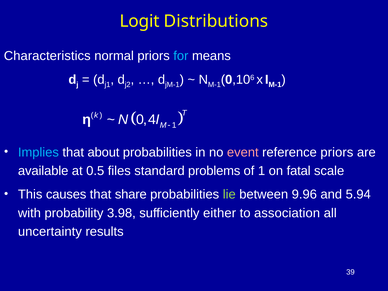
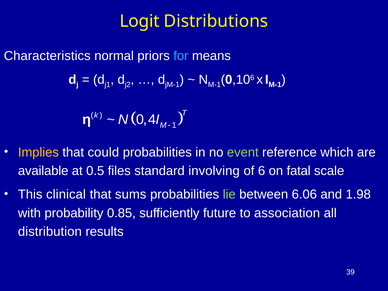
Implies colour: light blue -> yellow
about: about -> could
event colour: pink -> light green
reference priors: priors -> which
problems: problems -> involving
of 1: 1 -> 6
causes: causes -> clinical
share: share -> sums
9.96: 9.96 -> 6.06
5.94: 5.94 -> 1.98
3.98: 3.98 -> 0.85
either: either -> future
uncertainty: uncertainty -> distribution
